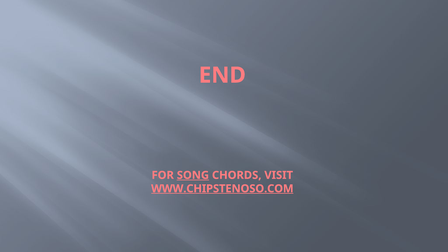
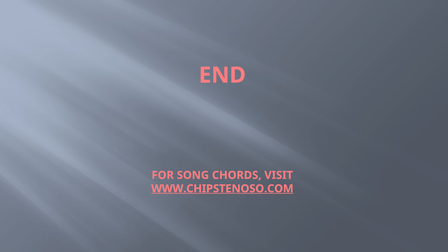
SONG underline: present -> none
